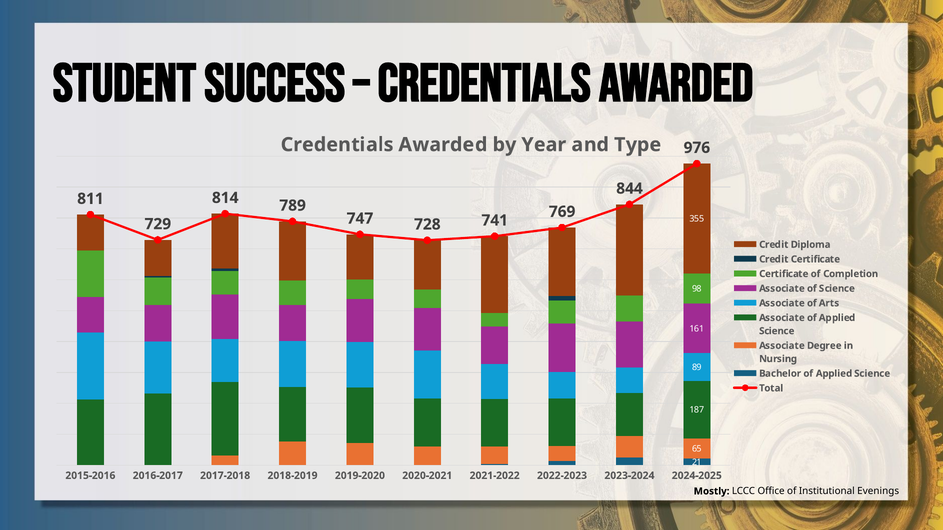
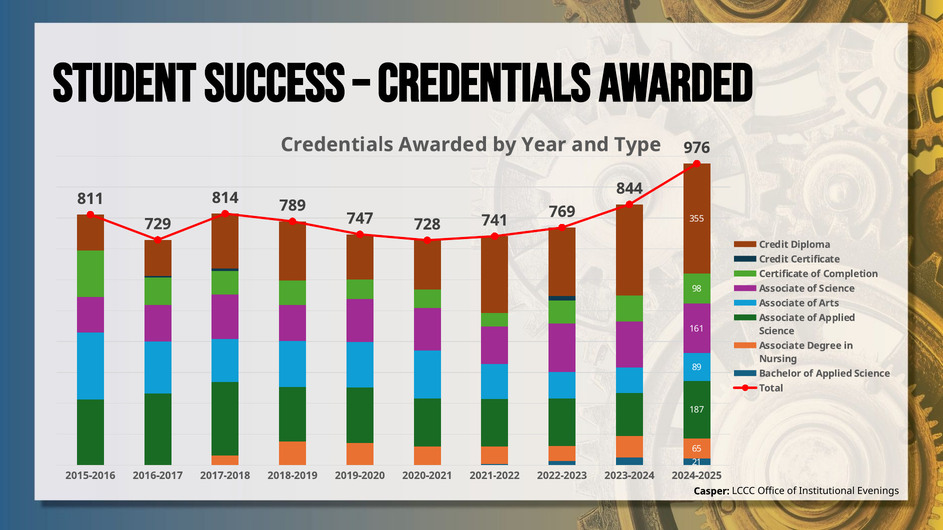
Mostly: Mostly -> Casper
